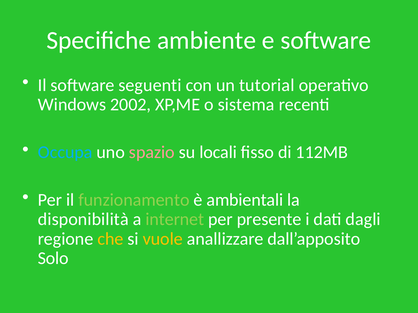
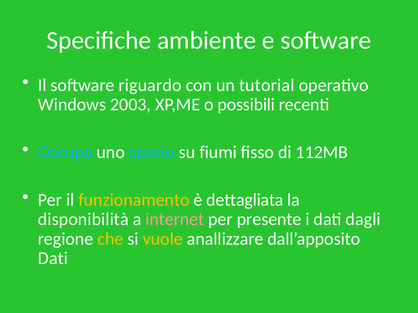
seguenti: seguenti -> riguardo
2002: 2002 -> 2003
sistema: sistema -> possibili
spazio colour: pink -> light blue
locali: locali -> fiumi
funzionamento colour: light green -> yellow
ambientali: ambientali -> dettagliata
internet colour: light green -> pink
Solo at (53, 259): Solo -> Dati
